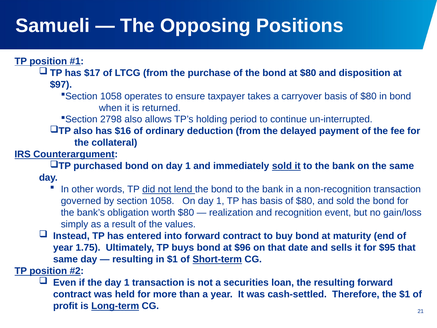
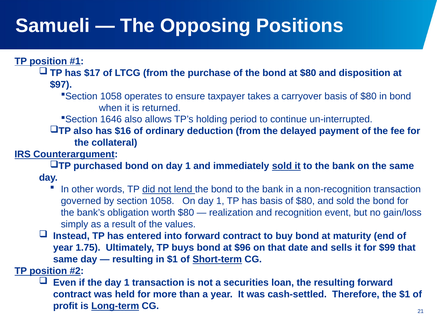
2798: 2798 -> 1646
$95: $95 -> $99
